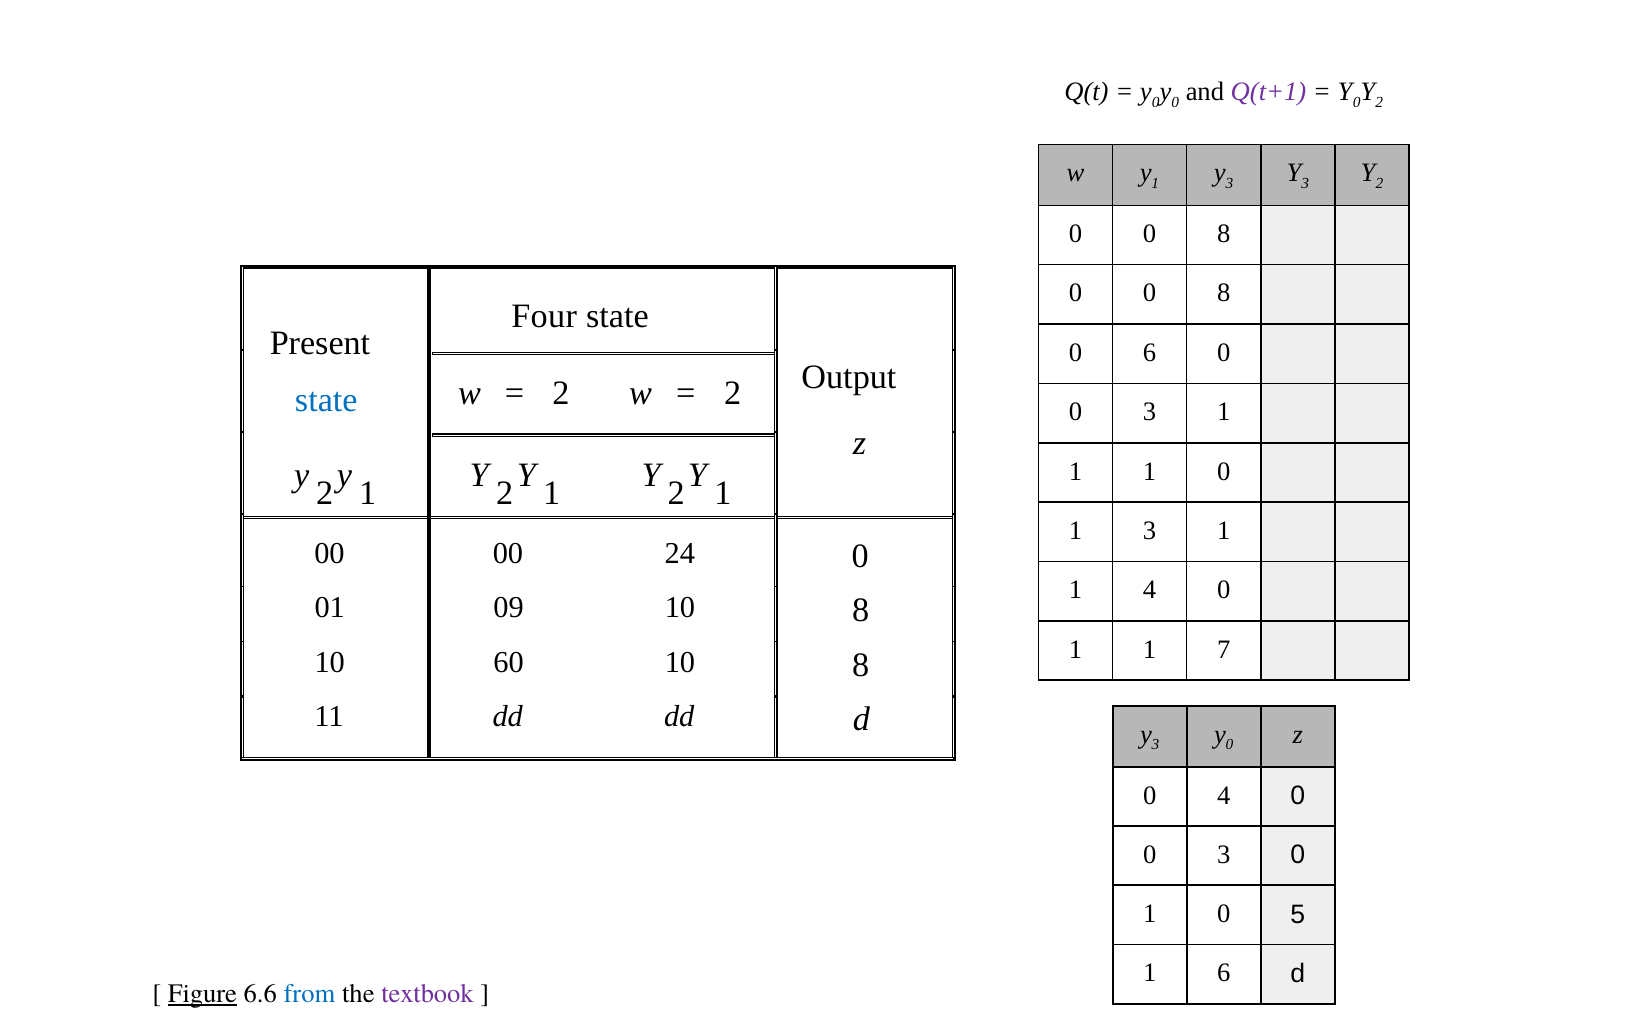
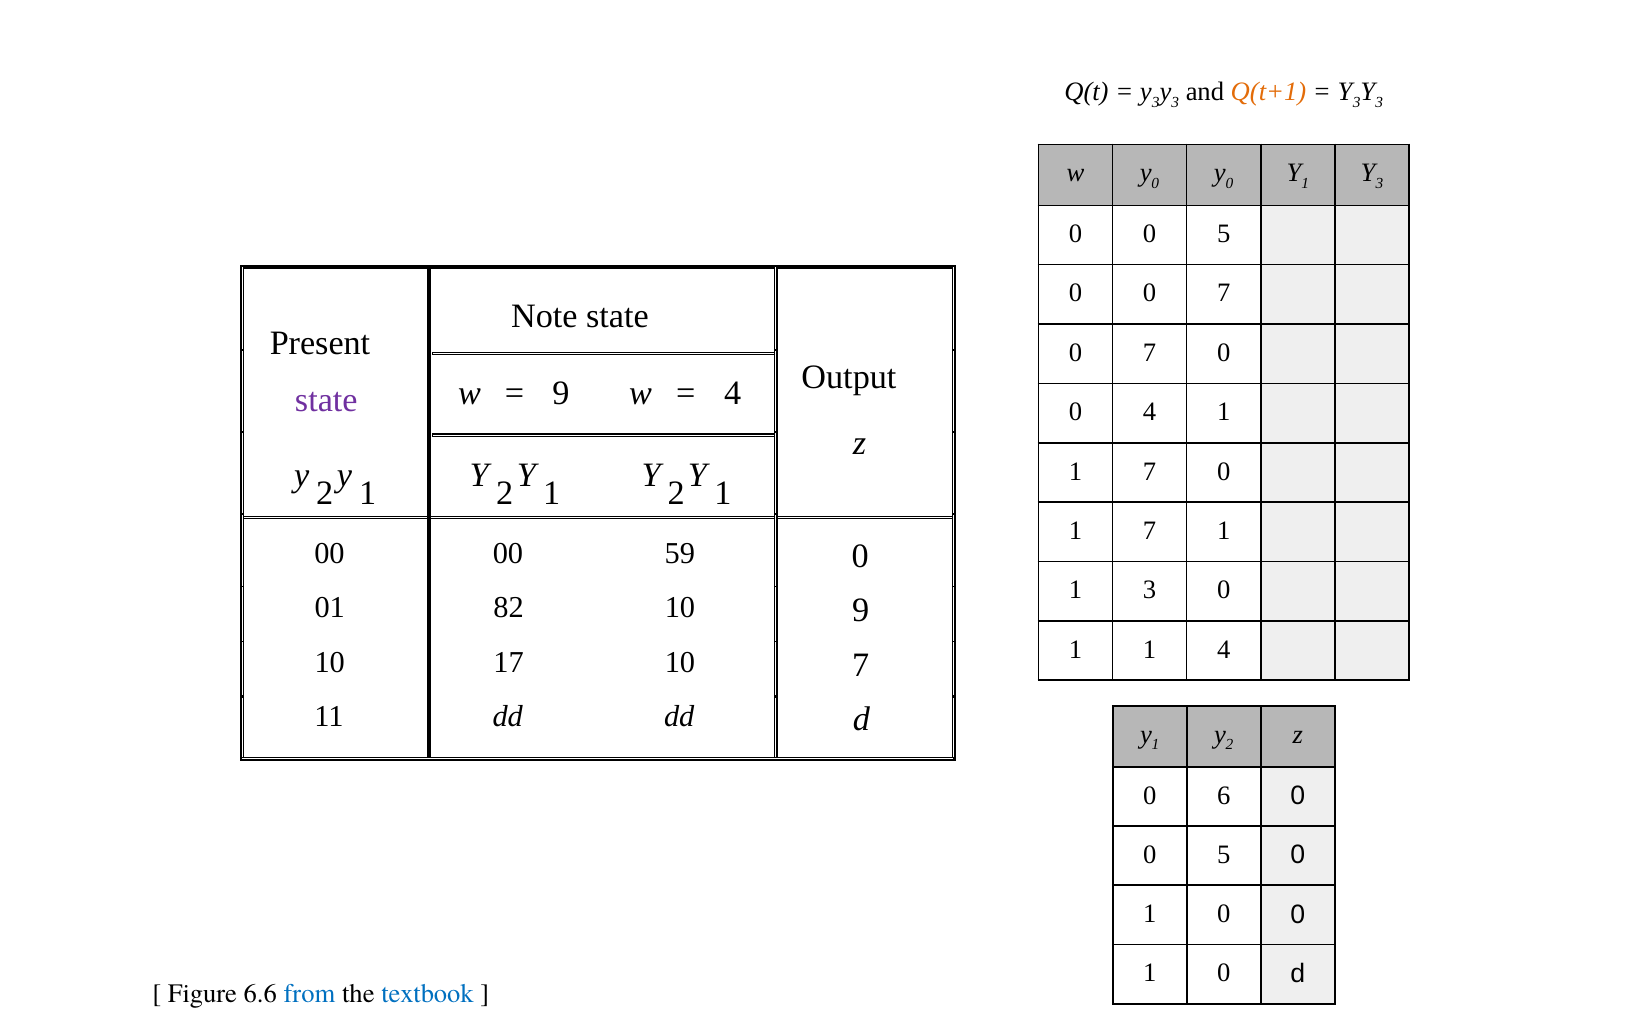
0 at (1156, 102): 0 -> 3
0 at (1175, 102): 0 -> 3
Q(t+1 colour: purple -> orange
0 at (1357, 102): 0 -> 3
2 at (1379, 102): 2 -> 3
w y 1: 1 -> 0
3 at (1229, 183): 3 -> 0
3 at (1305, 183): 3 -> 1
2 at (1379, 183): 2 -> 3
8 at (1224, 234): 8 -> 5
8 at (1224, 293): 8 -> 7
Four: Four -> Note
6 at (1150, 353): 6 -> 7
state at (326, 401) colour: blue -> purple
2 at (561, 393): 2 -> 9
2 at (733, 393): 2 -> 4
3 at (1150, 412): 3 -> 4
1 at (1150, 471): 1 -> 7
3 at (1150, 531): 3 -> 7
24: 24 -> 59
1 4: 4 -> 3
09: 09 -> 82
8 at (861, 611): 8 -> 9
1 7: 7 -> 4
60: 60 -> 17
8 at (861, 665): 8 -> 7
3 at (1156, 745): 3 -> 1
0 at (1230, 745): 0 -> 2
0 4: 4 -> 6
3 at (1224, 855): 3 -> 5
1 0 5: 5 -> 0
6 at (1224, 973): 6 -> 0
Figure underline: present -> none
textbook colour: purple -> blue
